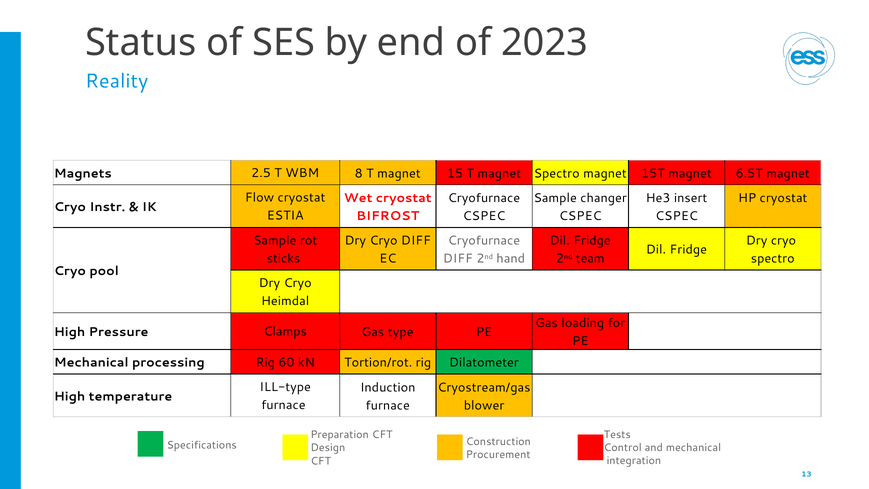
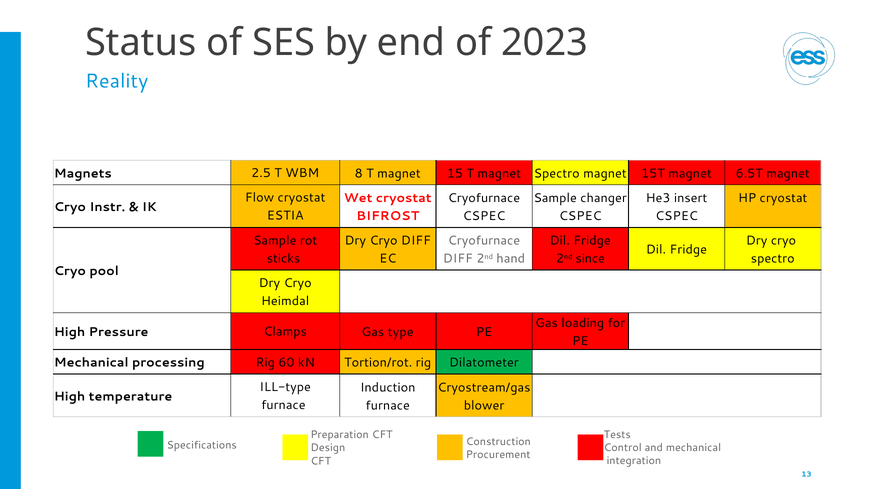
team: team -> since
